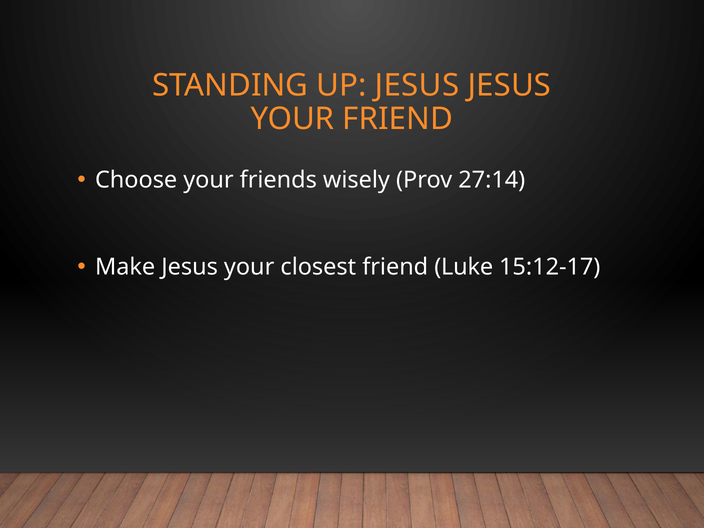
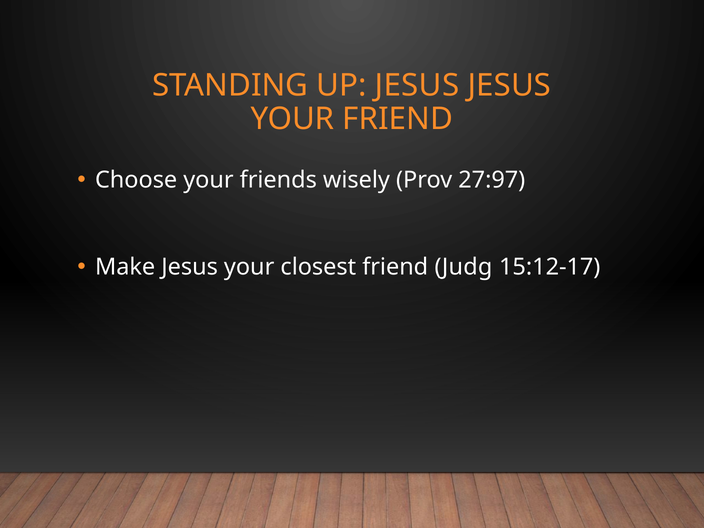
27:14: 27:14 -> 27:97
Luke: Luke -> Judg
